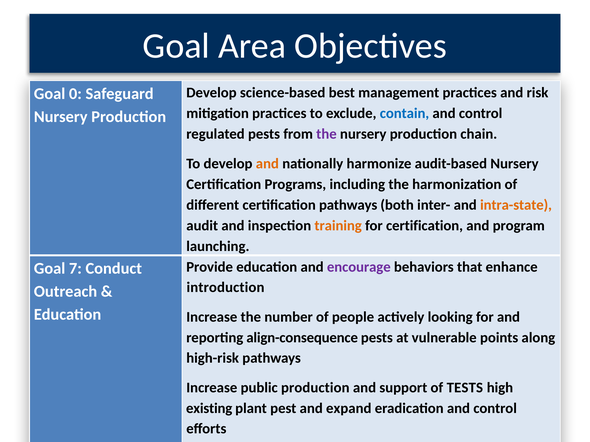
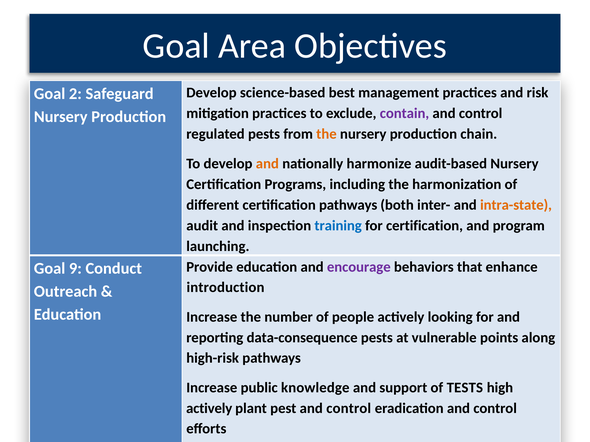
0: 0 -> 2
contain colour: blue -> purple
the at (326, 134) colour: purple -> orange
training colour: orange -> blue
Goal 7: 7 -> 9
align-consequence: align-consequence -> data-consequence
public production: production -> knowledge
existing at (209, 409): existing -> actively
pest and expand: expand -> control
